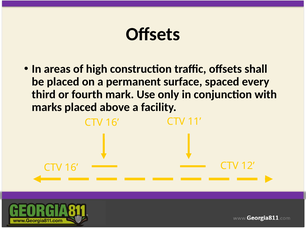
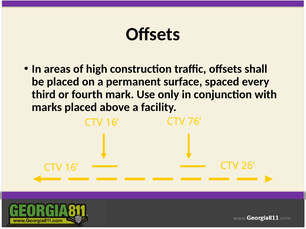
11: 11 -> 76
12: 12 -> 26
